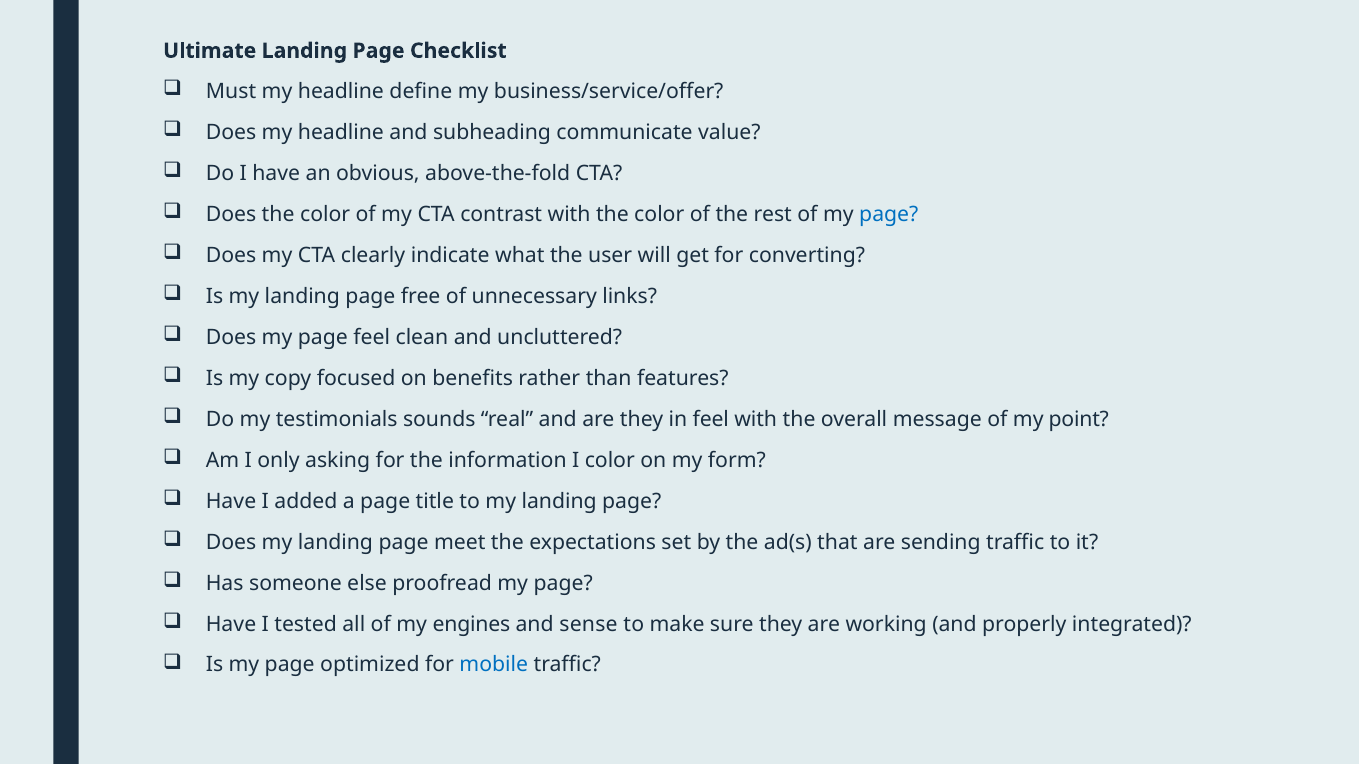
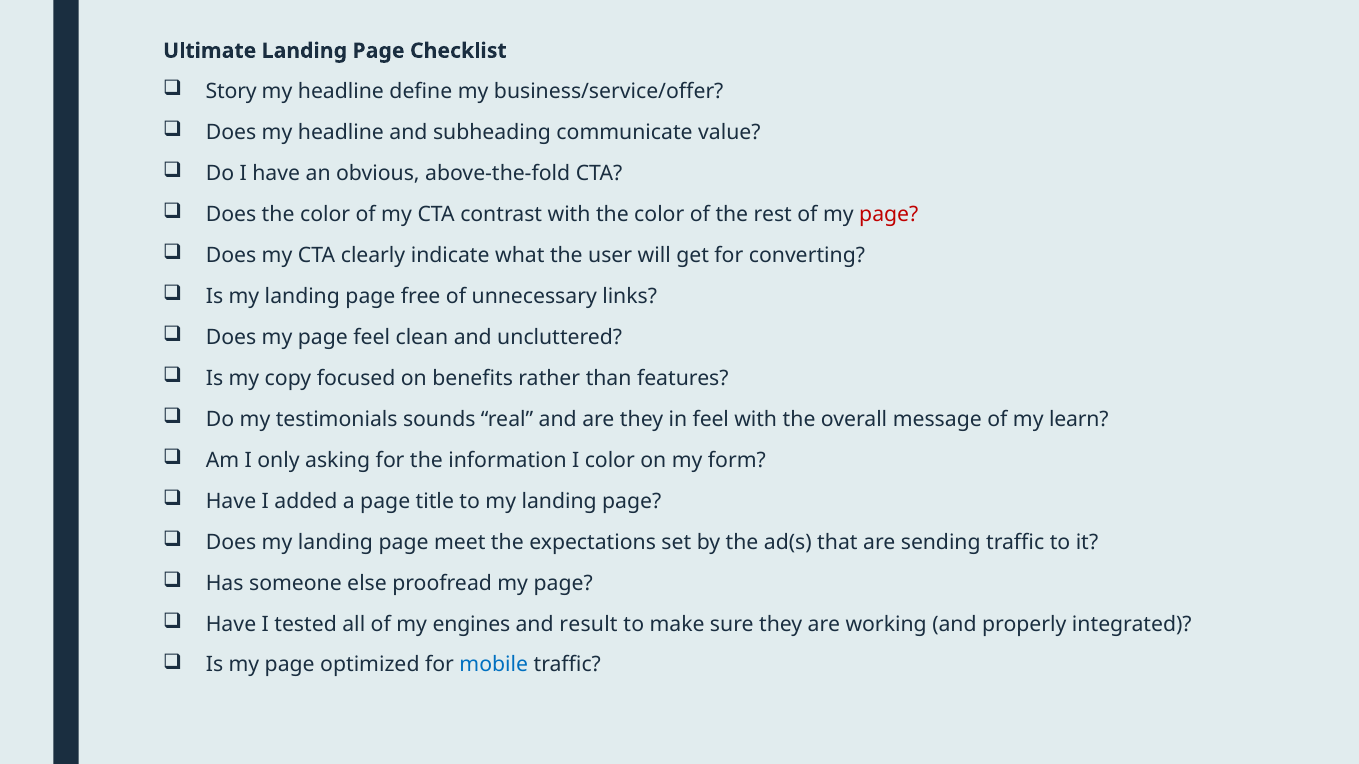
Must: Must -> Story
page at (889, 215) colour: blue -> red
point: point -> learn
sense: sense -> result
